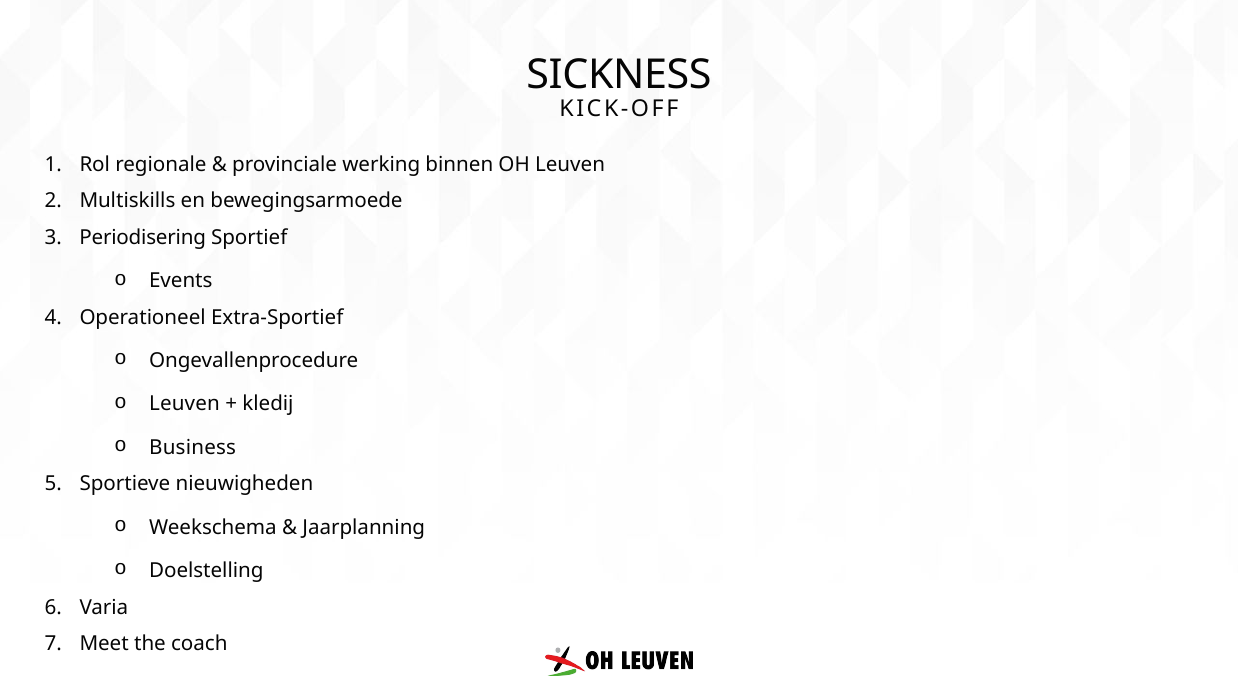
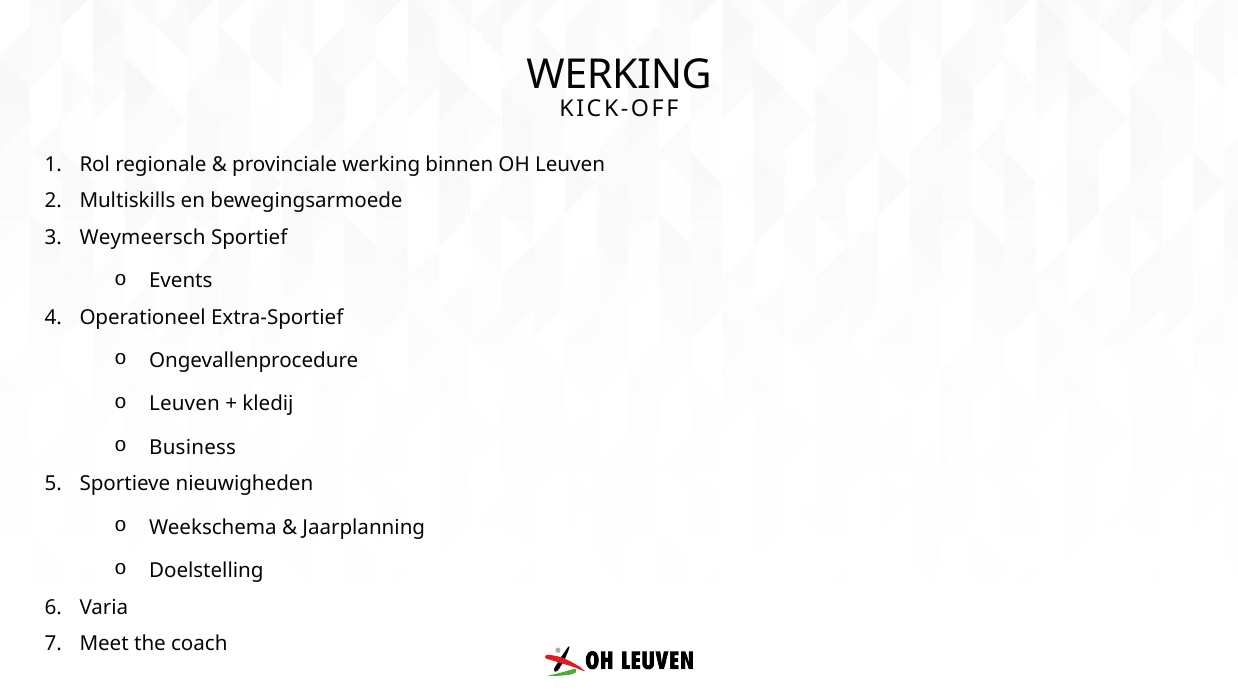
SICKNESS at (619, 75): SICKNESS -> WERKING
Periodisering: Periodisering -> Weymeersch
